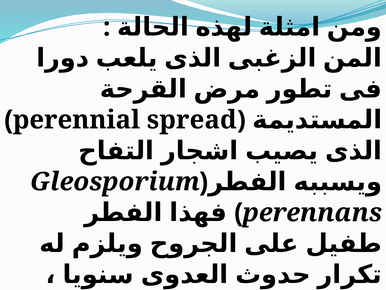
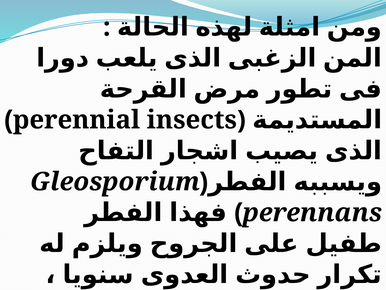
spread: spread -> insects
